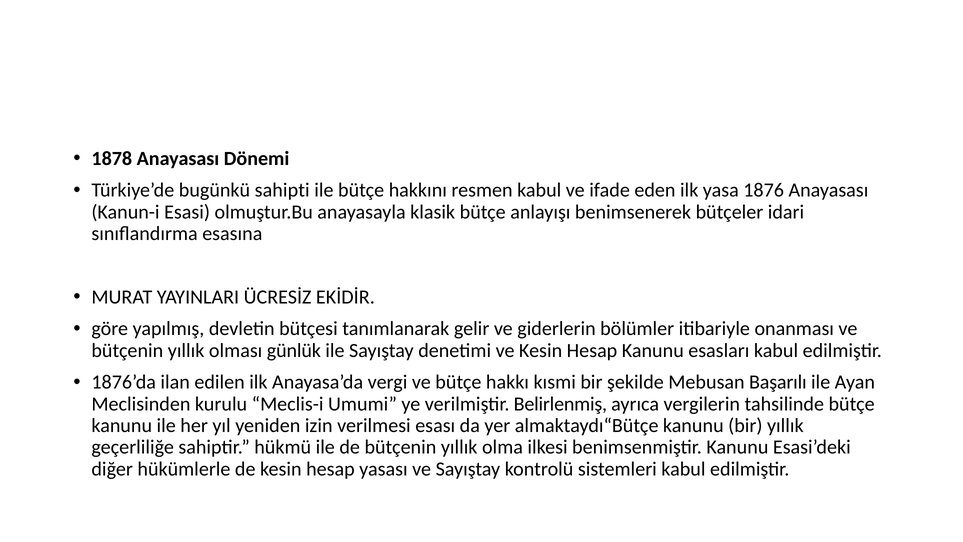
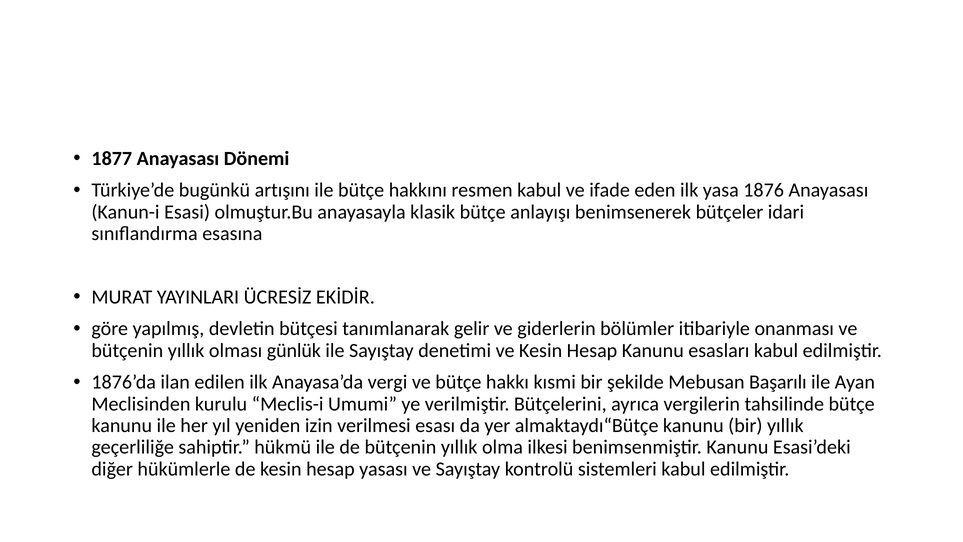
1878: 1878 -> 1877
sahipti: sahipti -> artışını
Belirlenmiş: Belirlenmiş -> Bütçelerini
